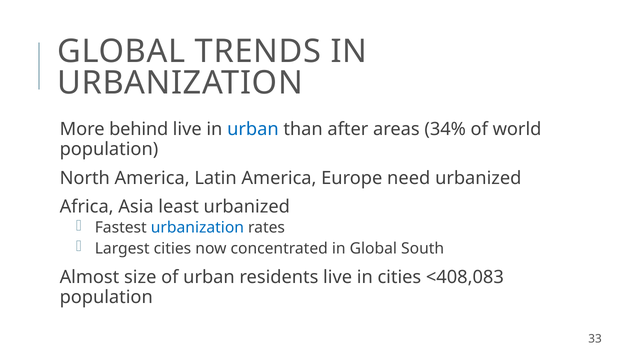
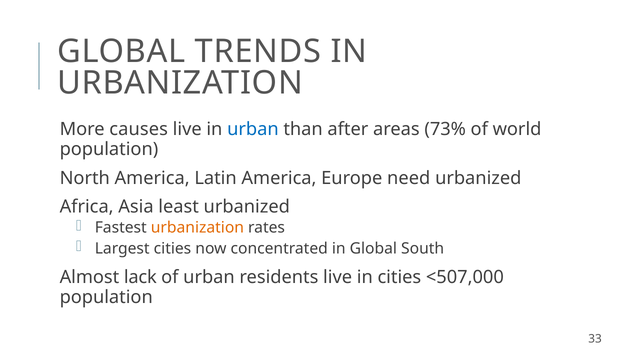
behind: behind -> causes
34%: 34% -> 73%
urbanization at (197, 228) colour: blue -> orange
size: size -> lack
<408,083: <408,083 -> <507,000
